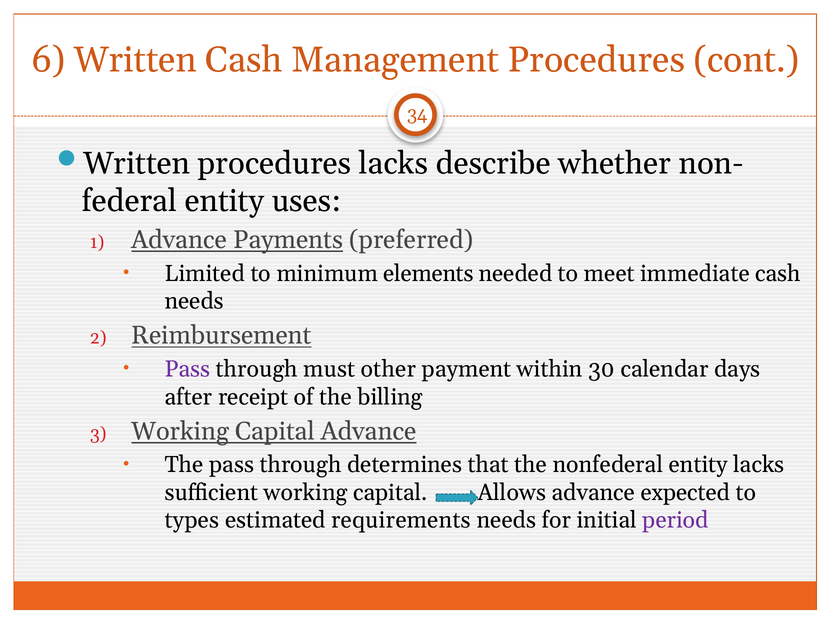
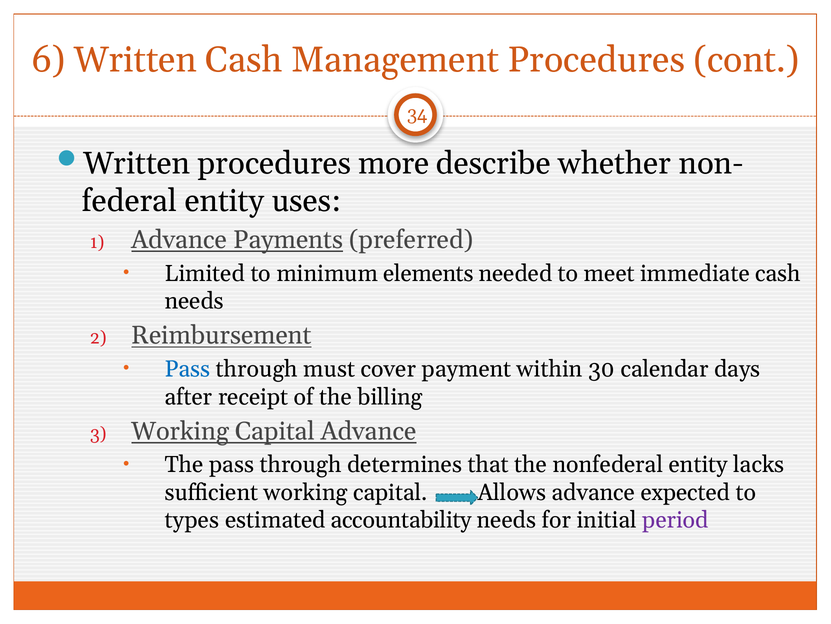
procedures lacks: lacks -> more
Pass at (188, 369) colour: purple -> blue
other: other -> cover
requirements: requirements -> accountability
